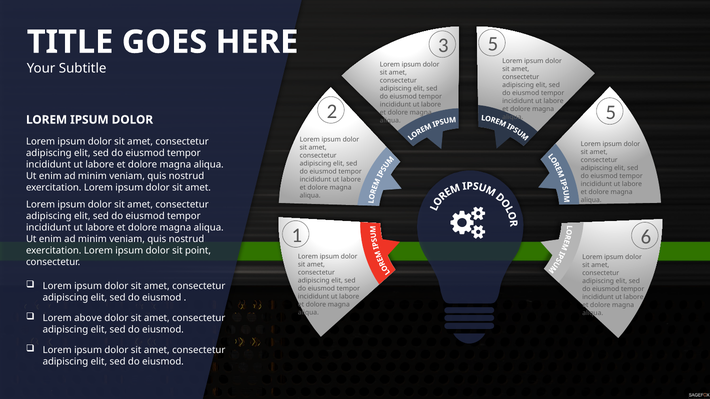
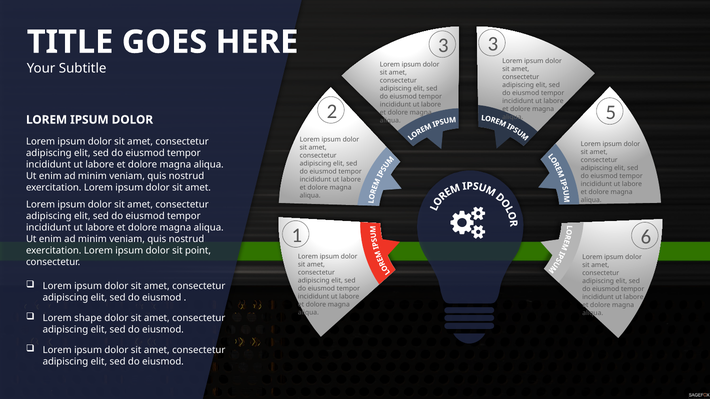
5 at (493, 44): 5 -> 3
above: above -> shape
